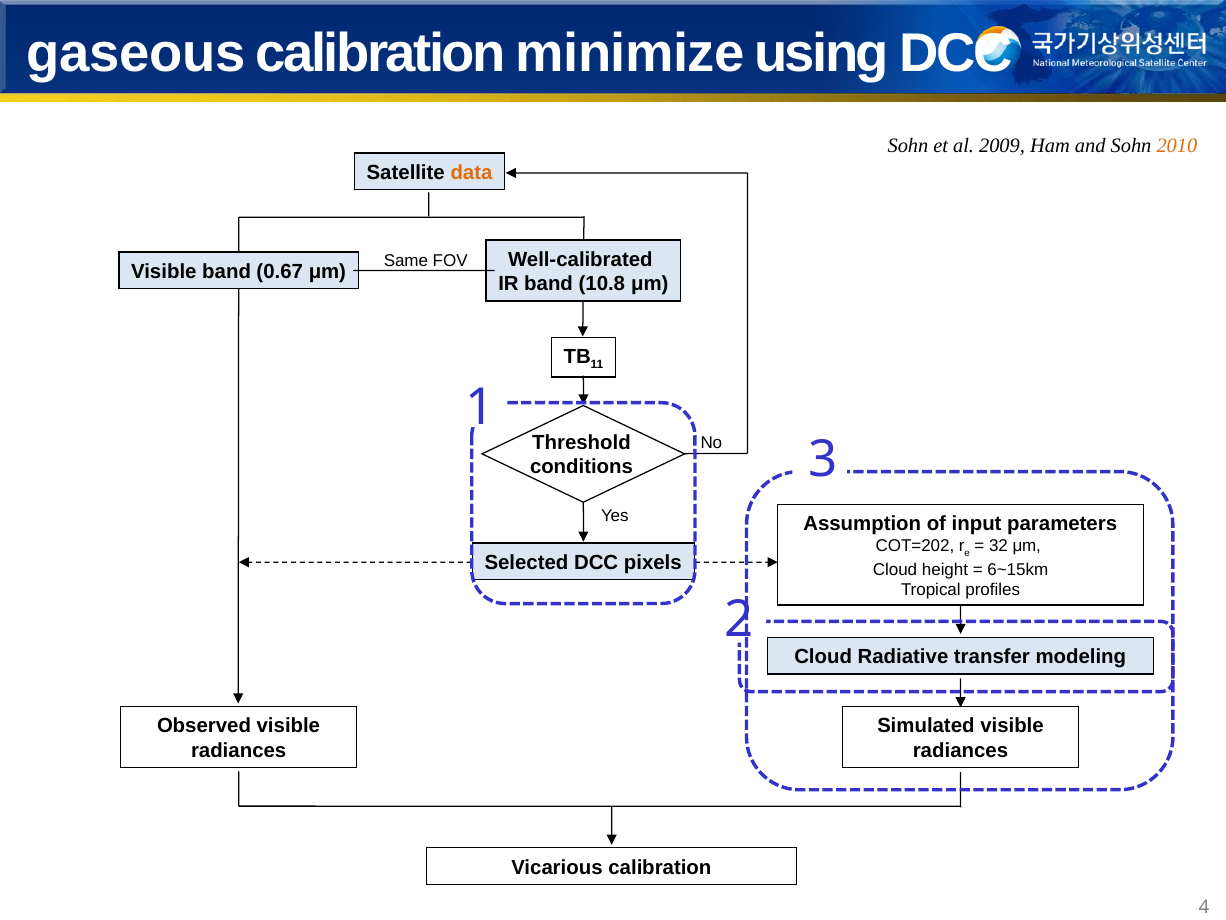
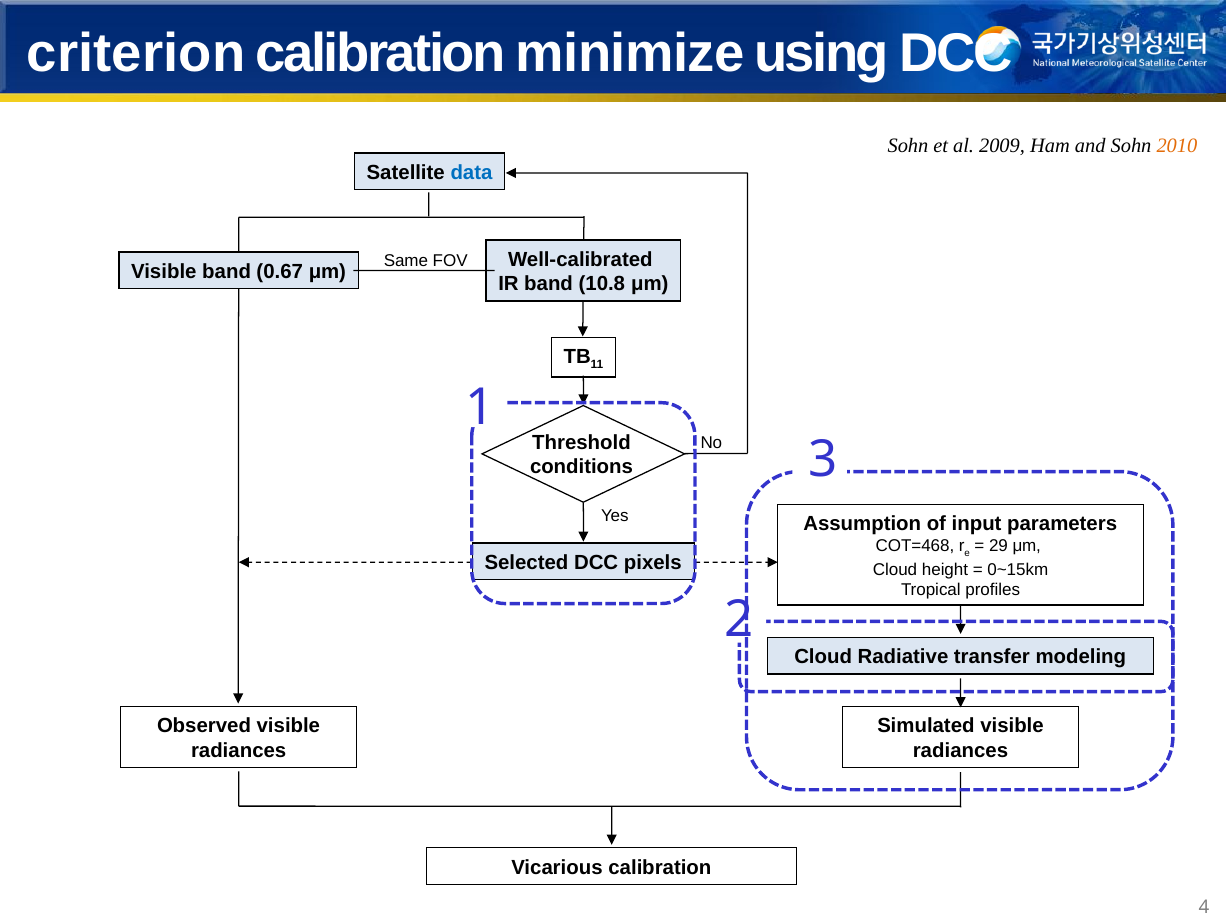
gaseous: gaseous -> criterion
data colour: orange -> blue
COT=202: COT=202 -> COT=468
32: 32 -> 29
6~15km: 6~15km -> 0~15km
